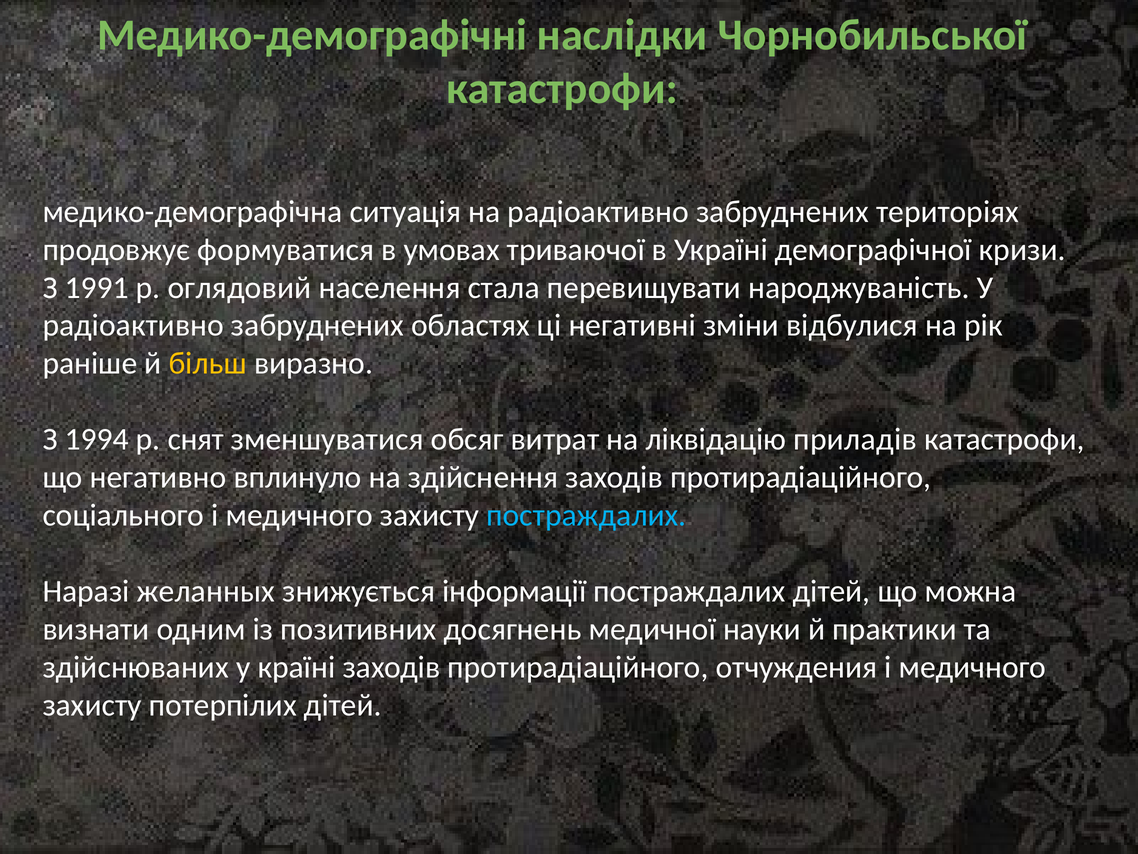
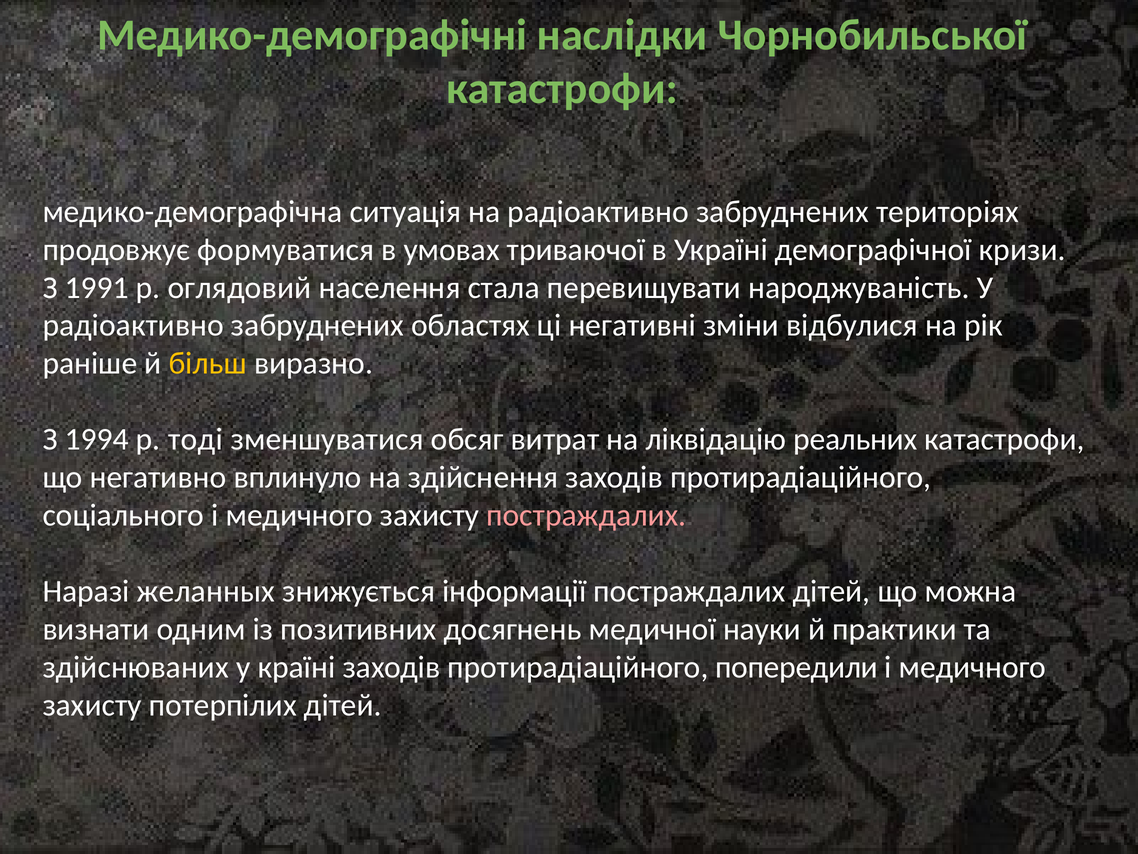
снят: снят -> тоді
приладів: приладів -> реальних
постраждалих at (586, 515) colour: light blue -> pink
отчуждения: отчуждения -> попередили
